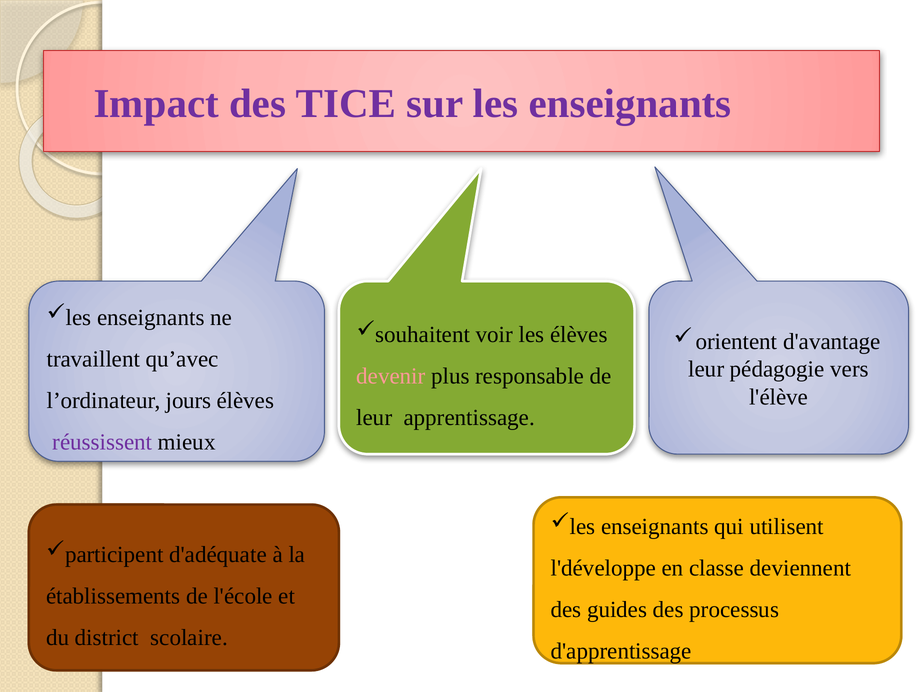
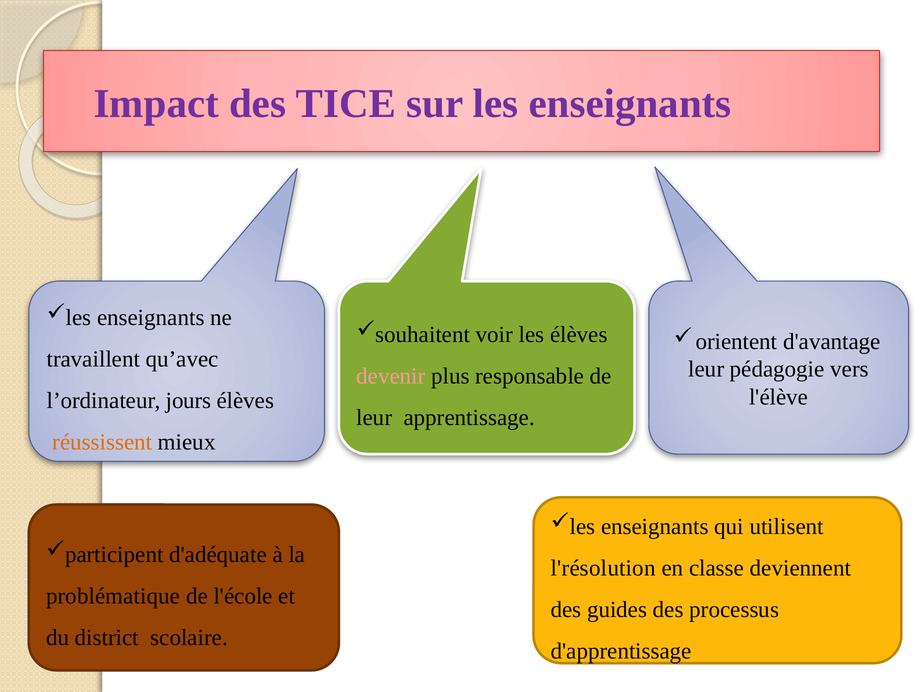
réussissent colour: purple -> orange
l'développe: l'développe -> l'résolution
établissements: établissements -> problématique
